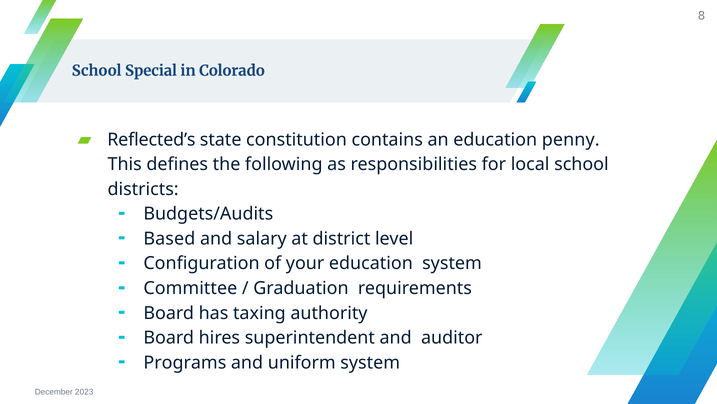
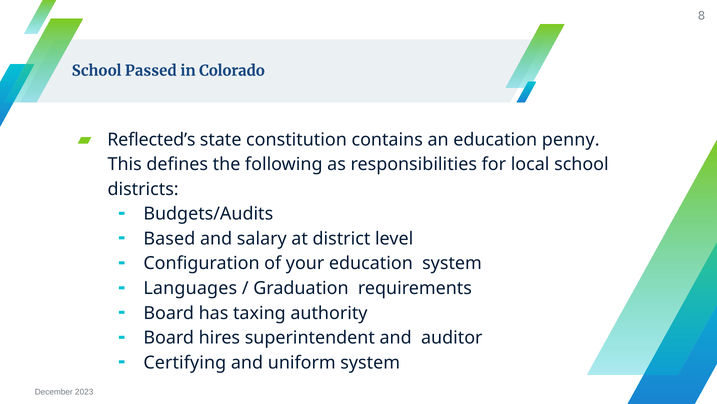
Special: Special -> Passed
Committee: Committee -> Languages
Programs: Programs -> Certifying
